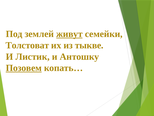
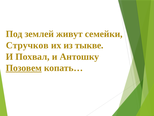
живут underline: present -> none
Толстоват: Толстоват -> Стручков
Листик: Листик -> Похвал
